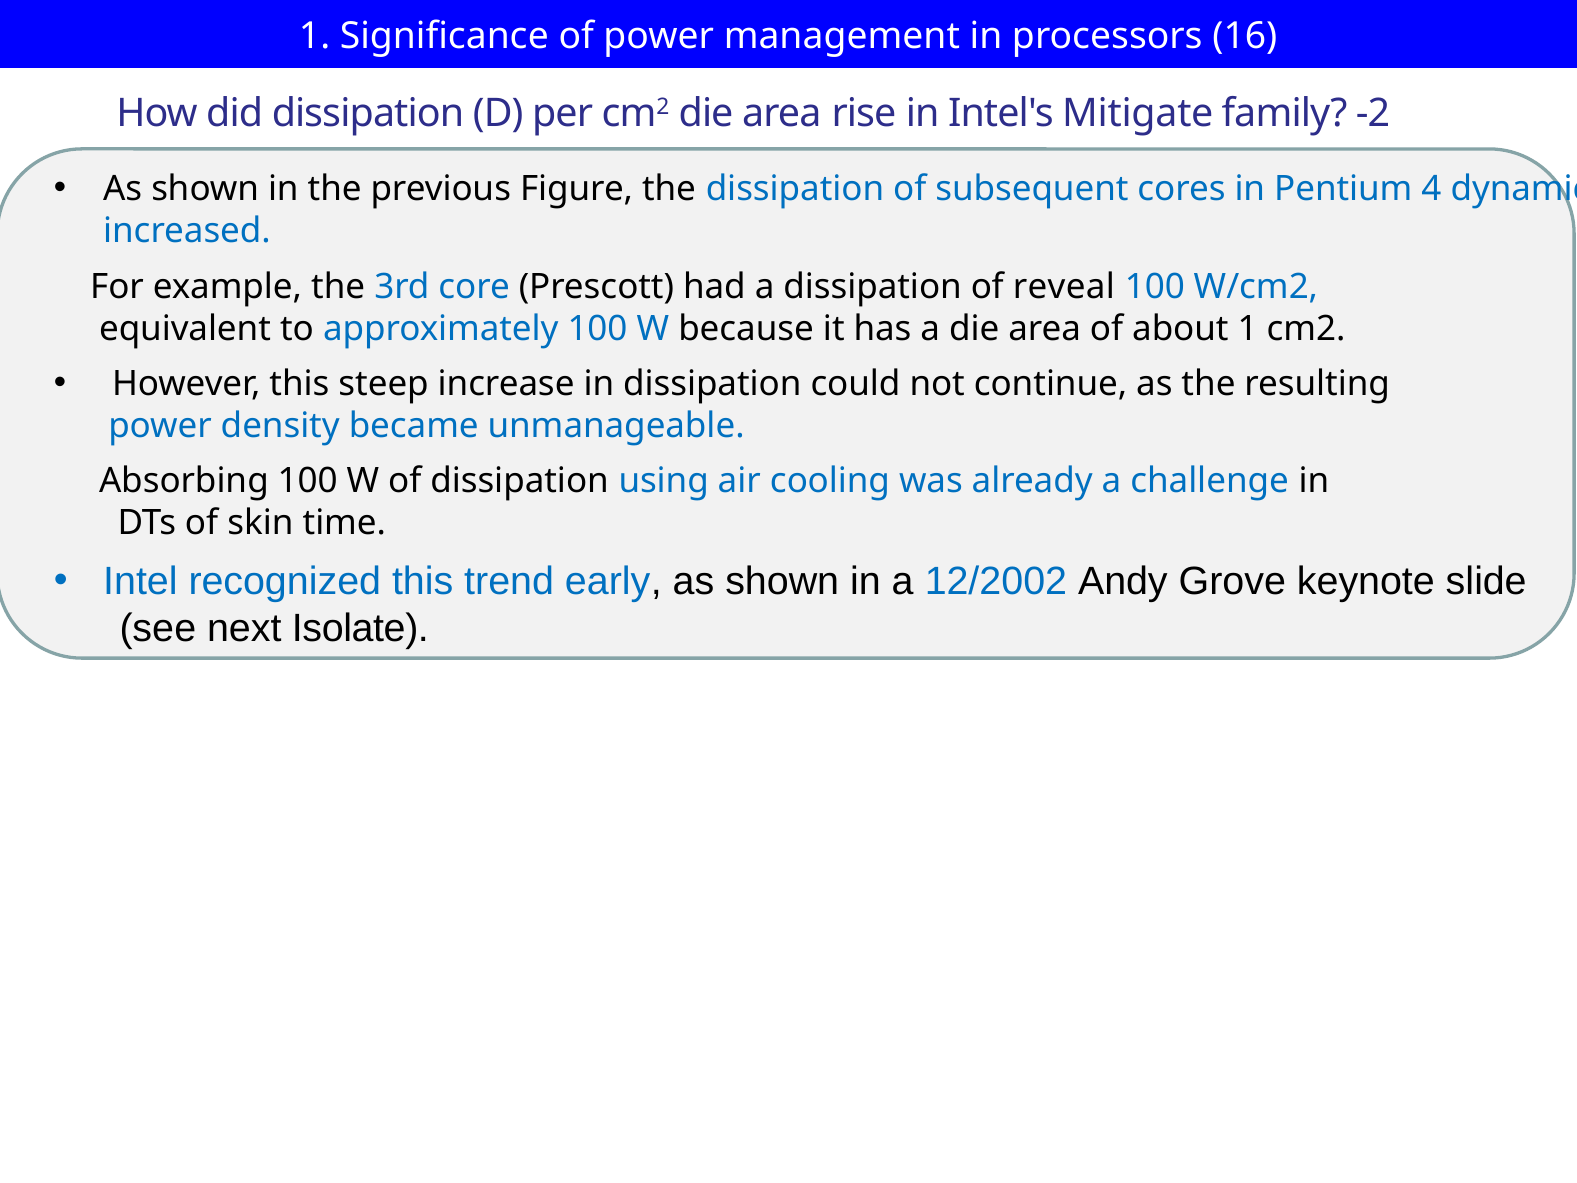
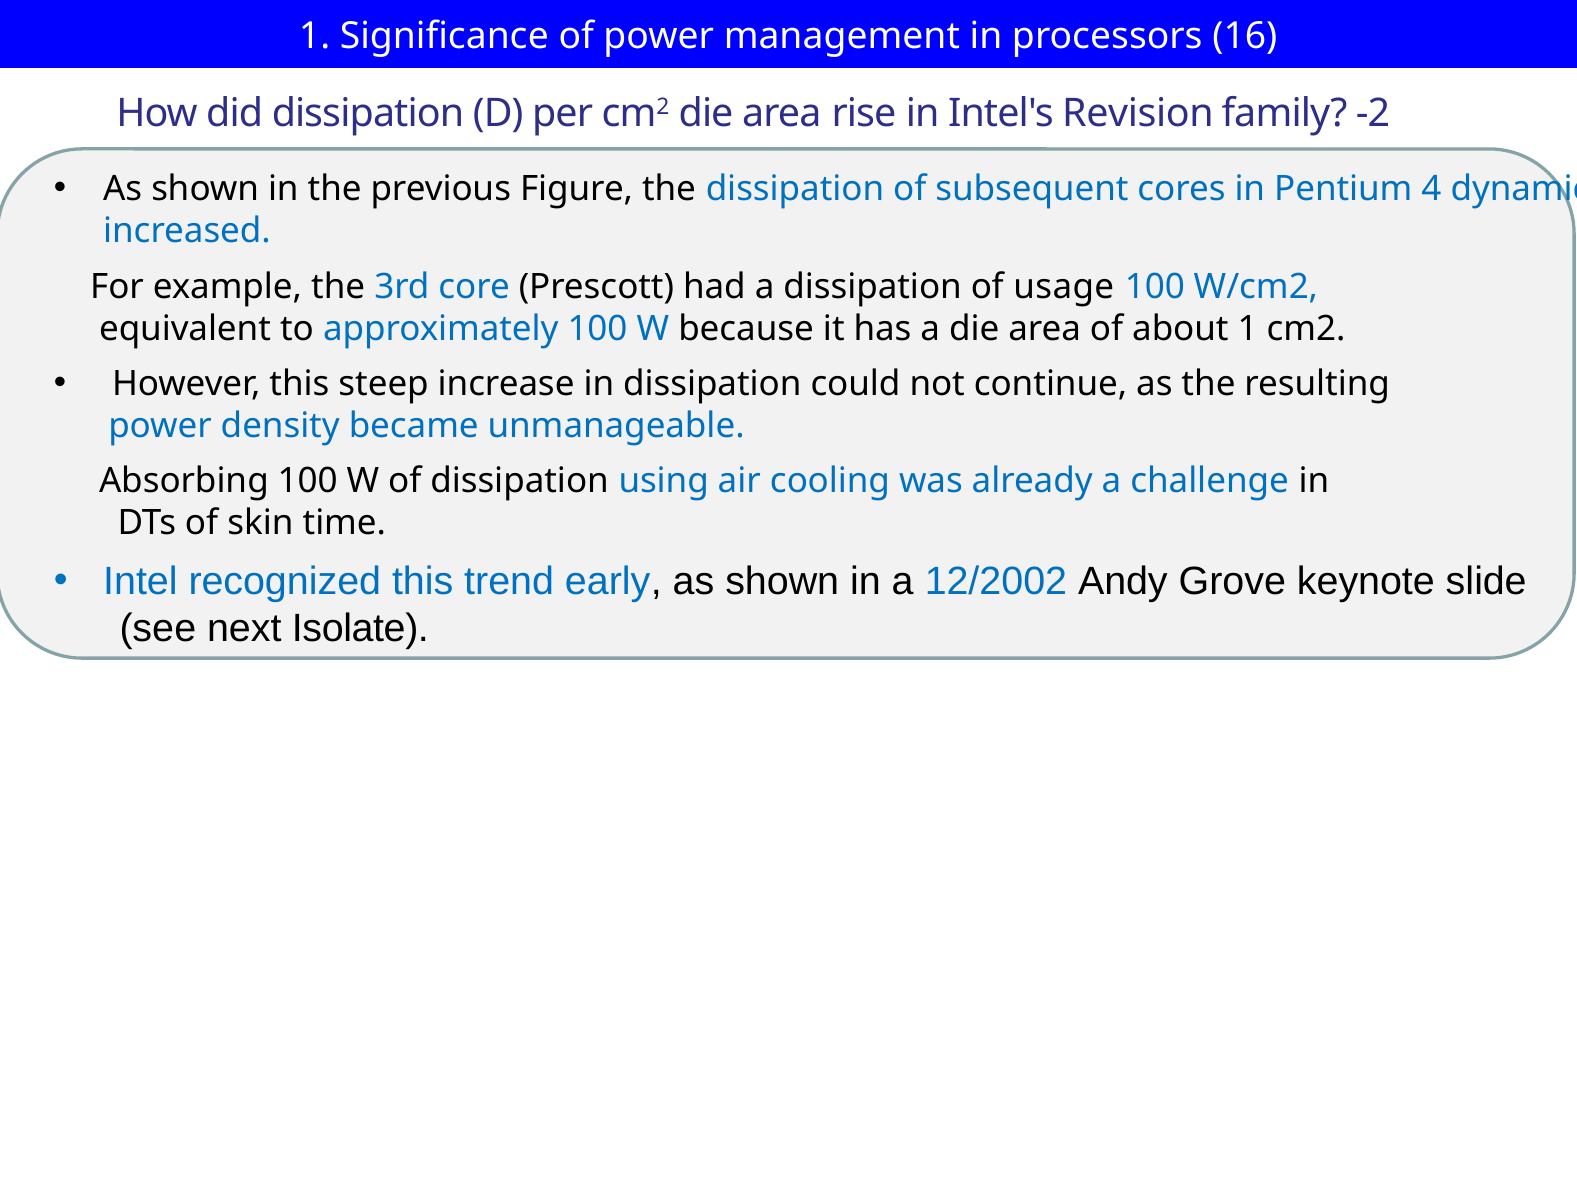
Mitigate: Mitigate -> Revision
reveal: reveal -> usage
